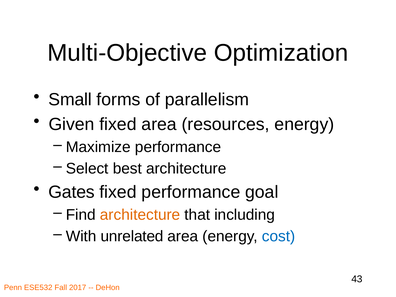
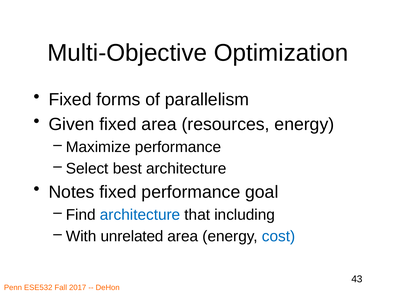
Small at (70, 100): Small -> Fixed
Gates: Gates -> Notes
architecture at (140, 215) colour: orange -> blue
